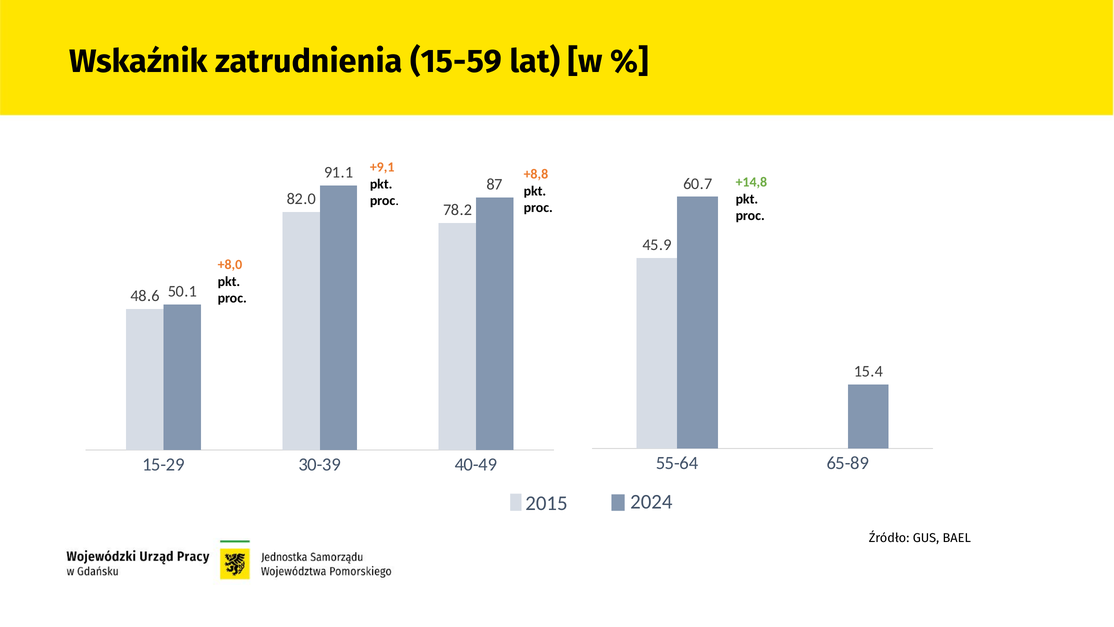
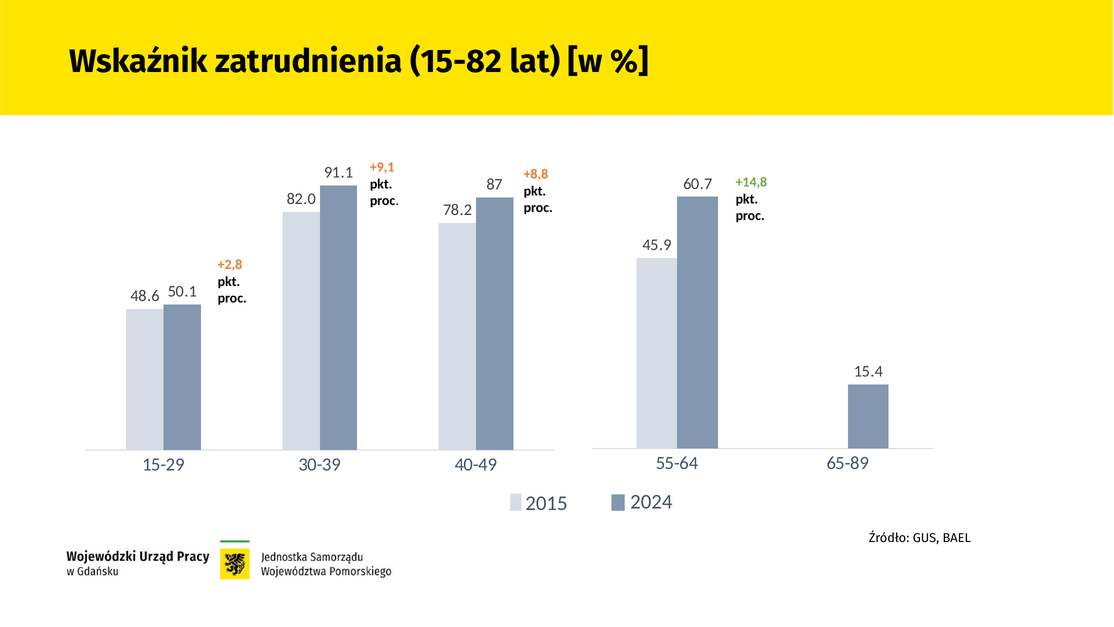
15-59: 15-59 -> 15-82
+8,0: +8,0 -> +2,8
